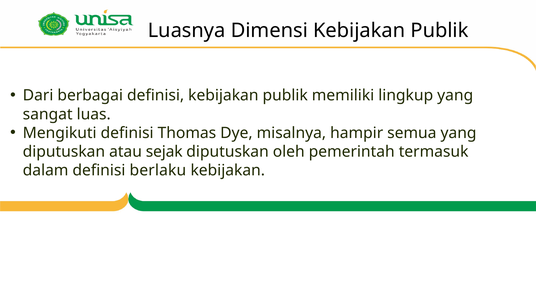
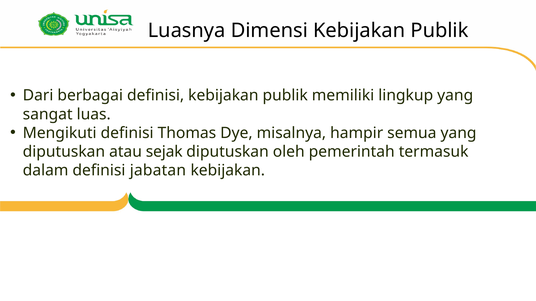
berlaku: berlaku -> jabatan
